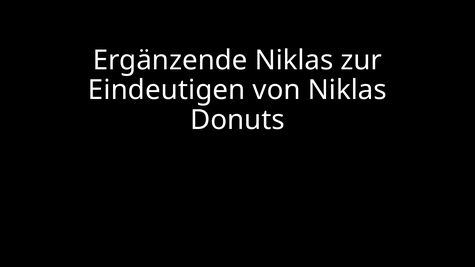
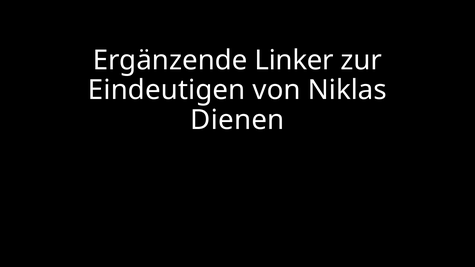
Ergänzende Niklas: Niklas -> Linker
Donuts: Donuts -> Dienen
